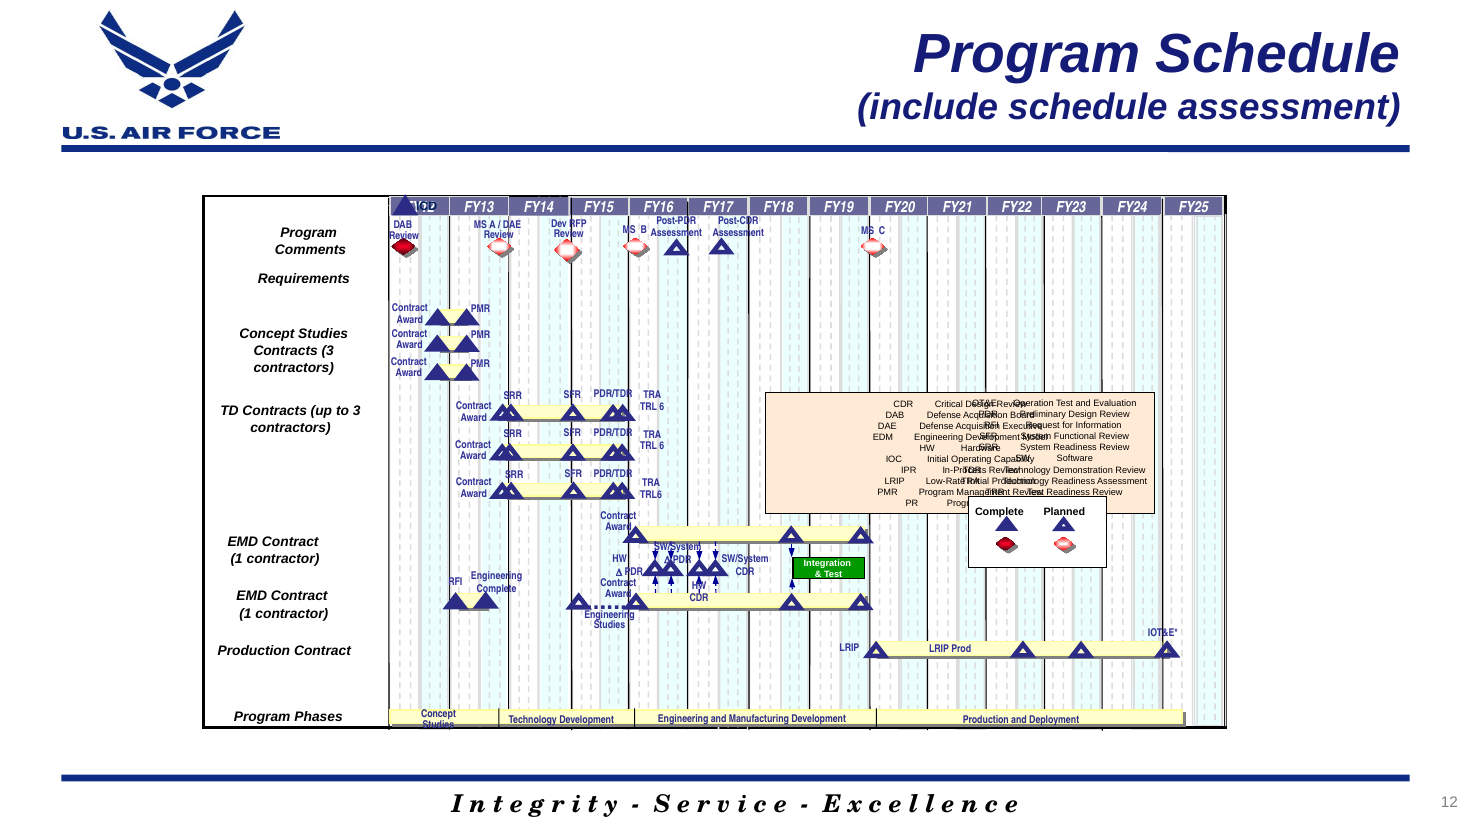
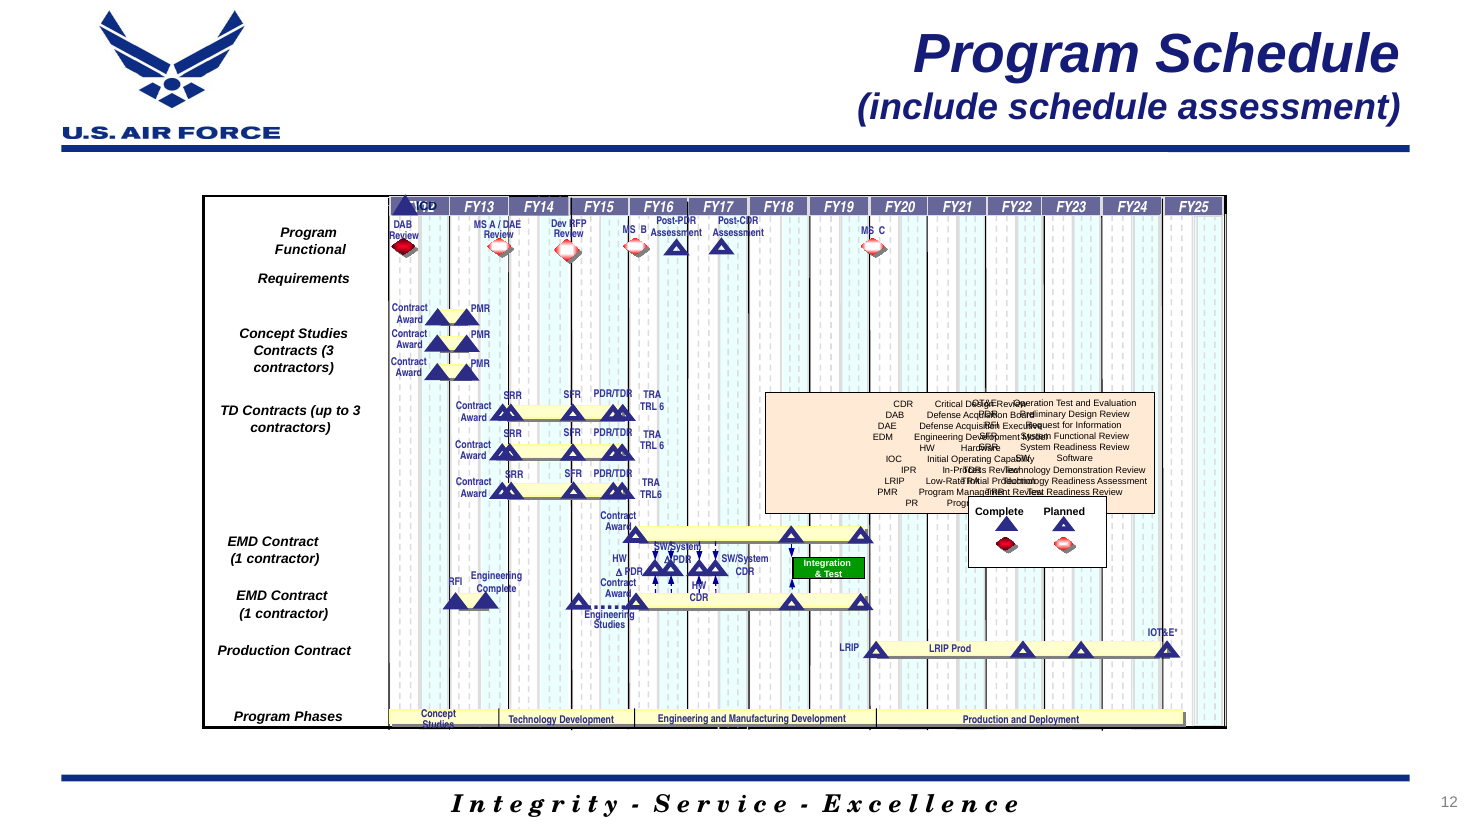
Comments at (311, 250): Comments -> Functional
